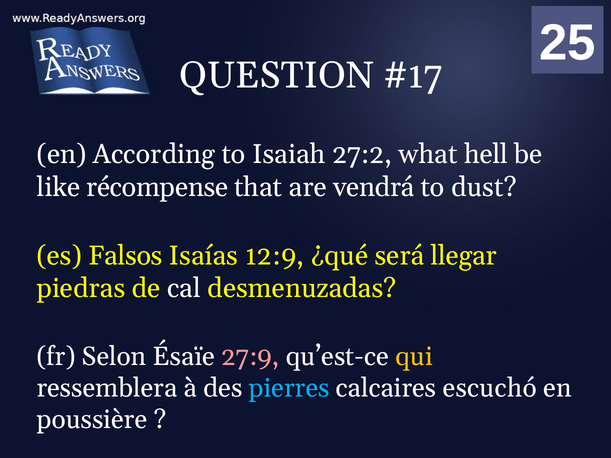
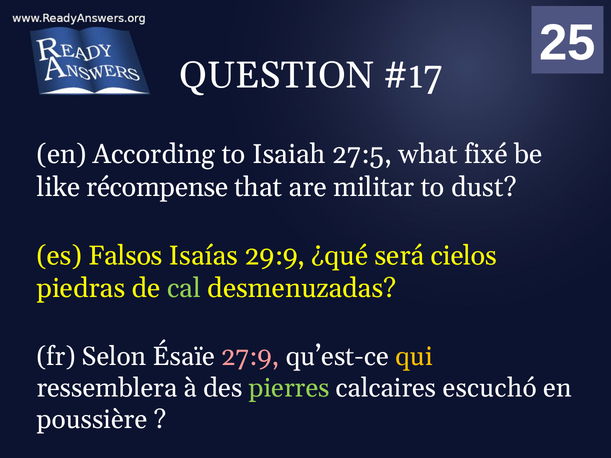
27:2: 27:2 -> 27:5
hell: hell -> fixé
vendrá: vendrá -> militar
12:9: 12:9 -> 29:9
llegar: llegar -> cielos
cal colour: white -> light green
pierres colour: light blue -> light green
